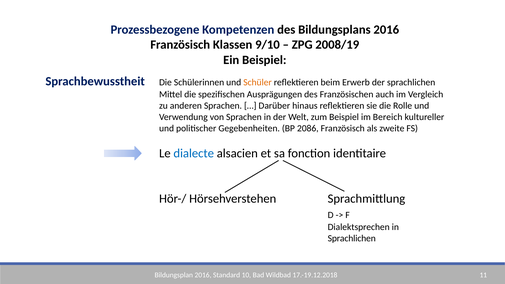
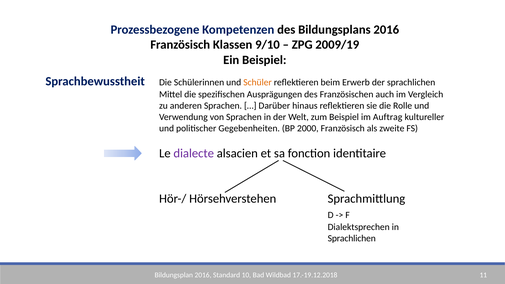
2008/19: 2008/19 -> 2009/19
Bereich: Bereich -> Auftrag
2086: 2086 -> 2000
dialecte colour: blue -> purple
